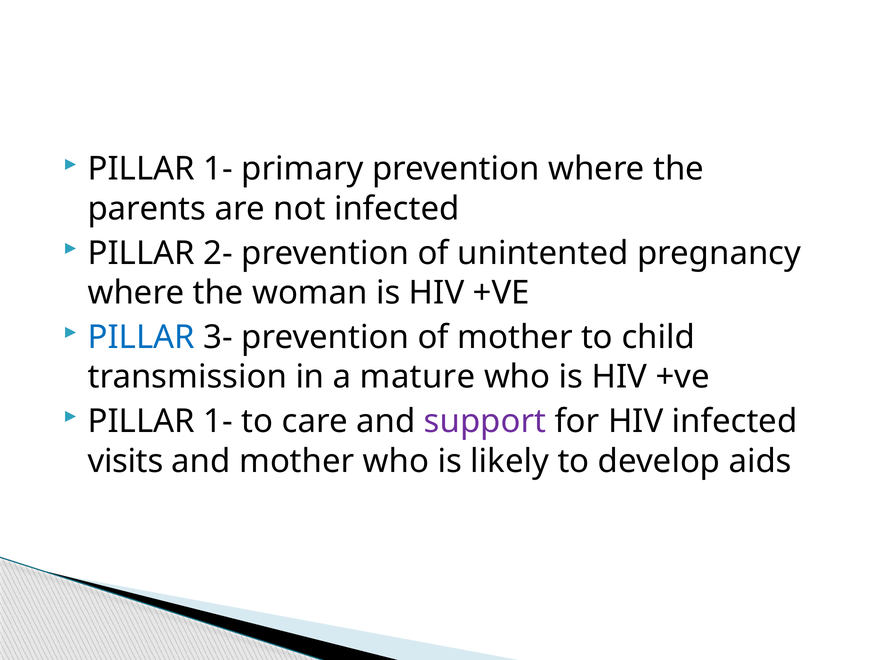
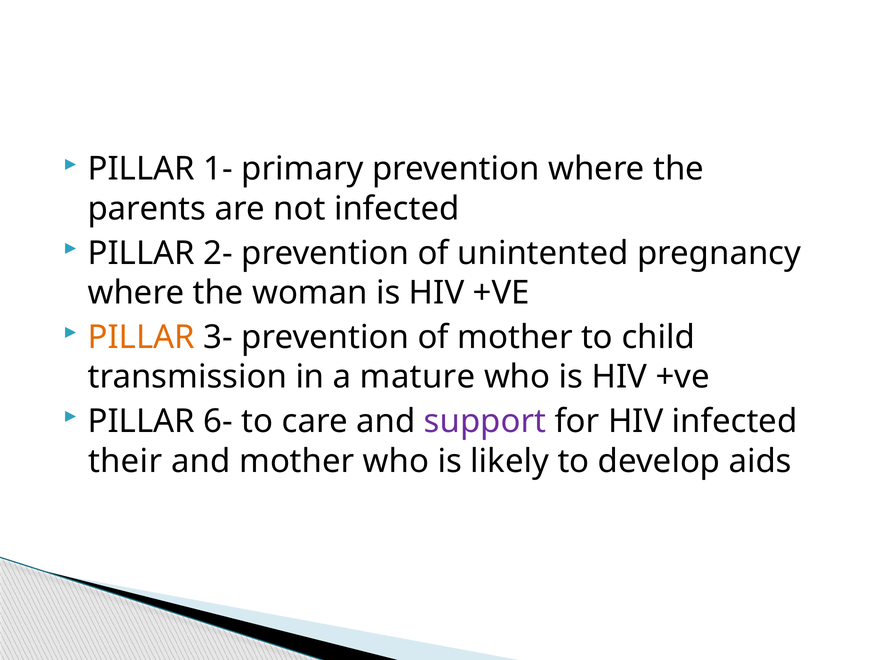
PILLAR at (141, 337) colour: blue -> orange
1- at (218, 421): 1- -> 6-
visits: visits -> their
